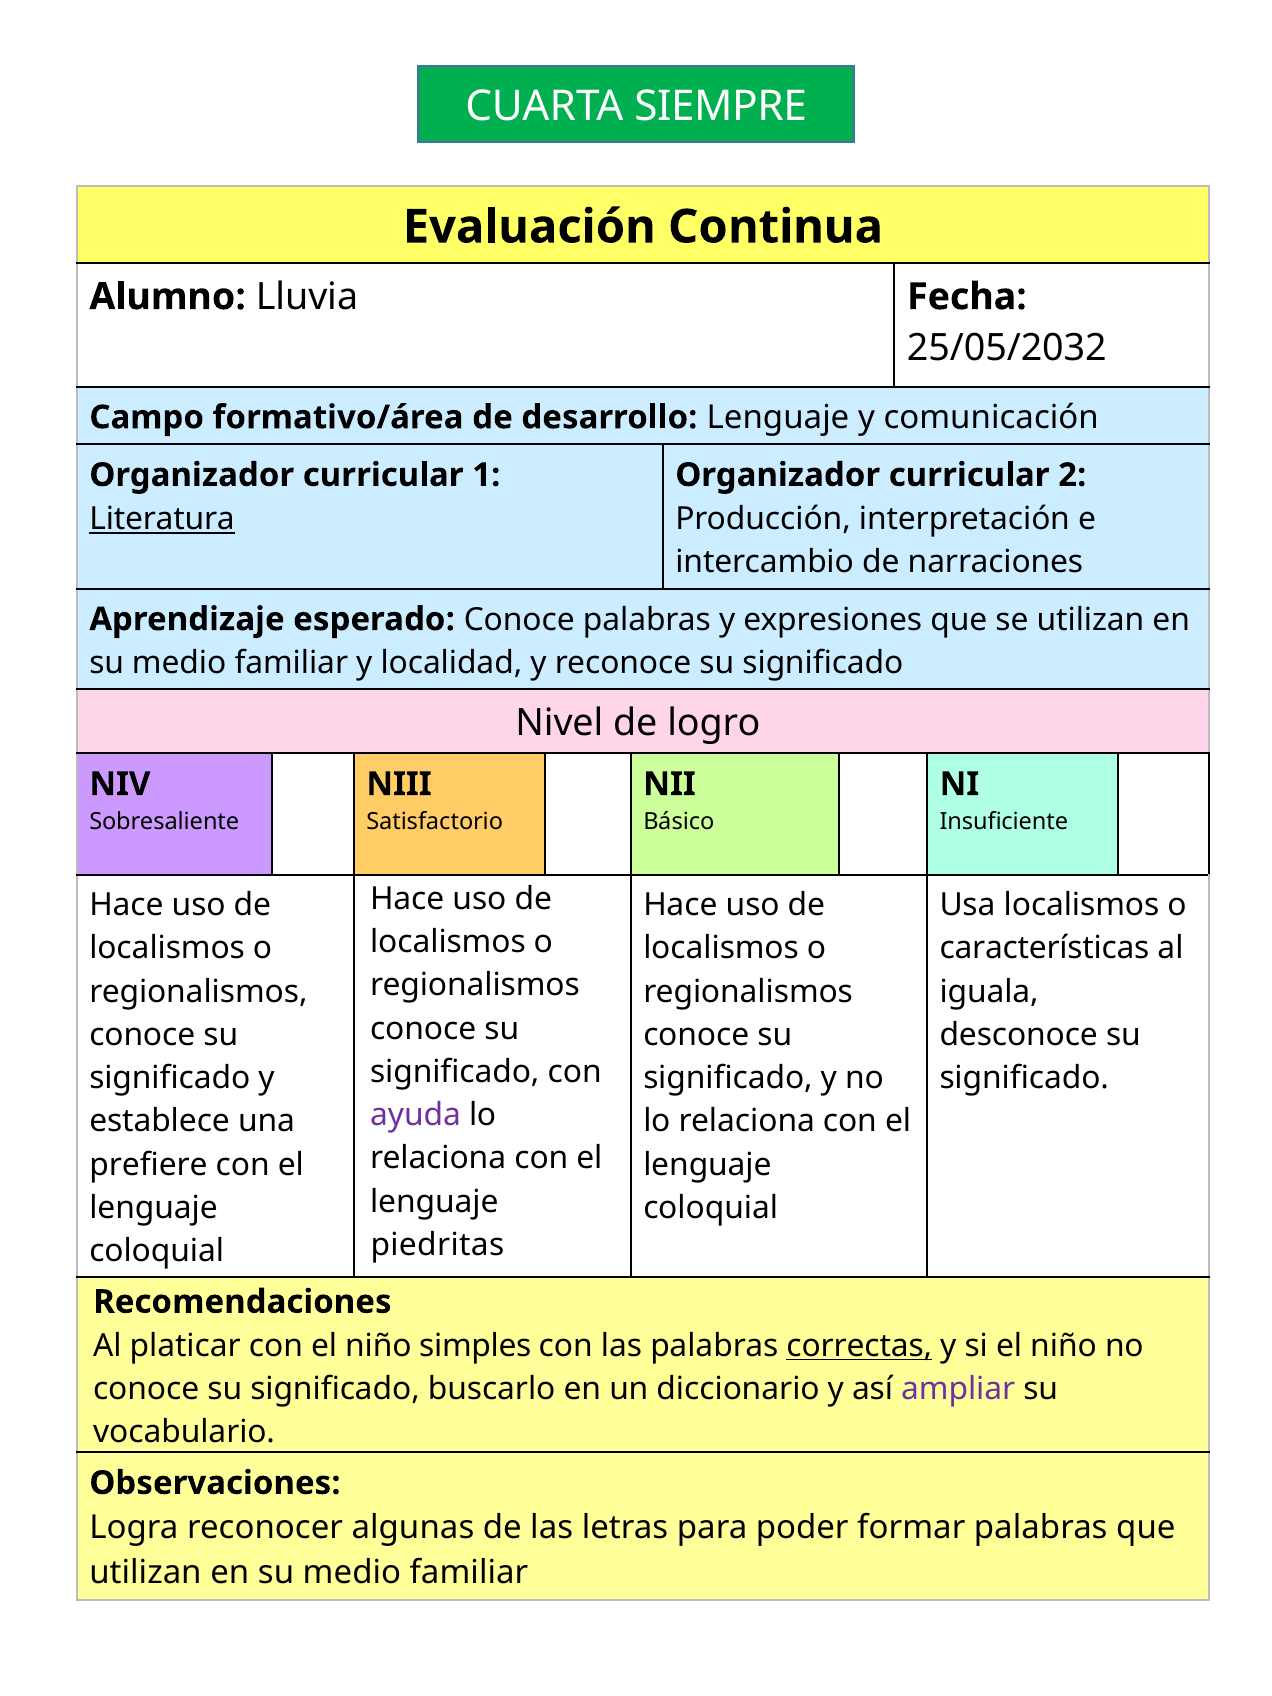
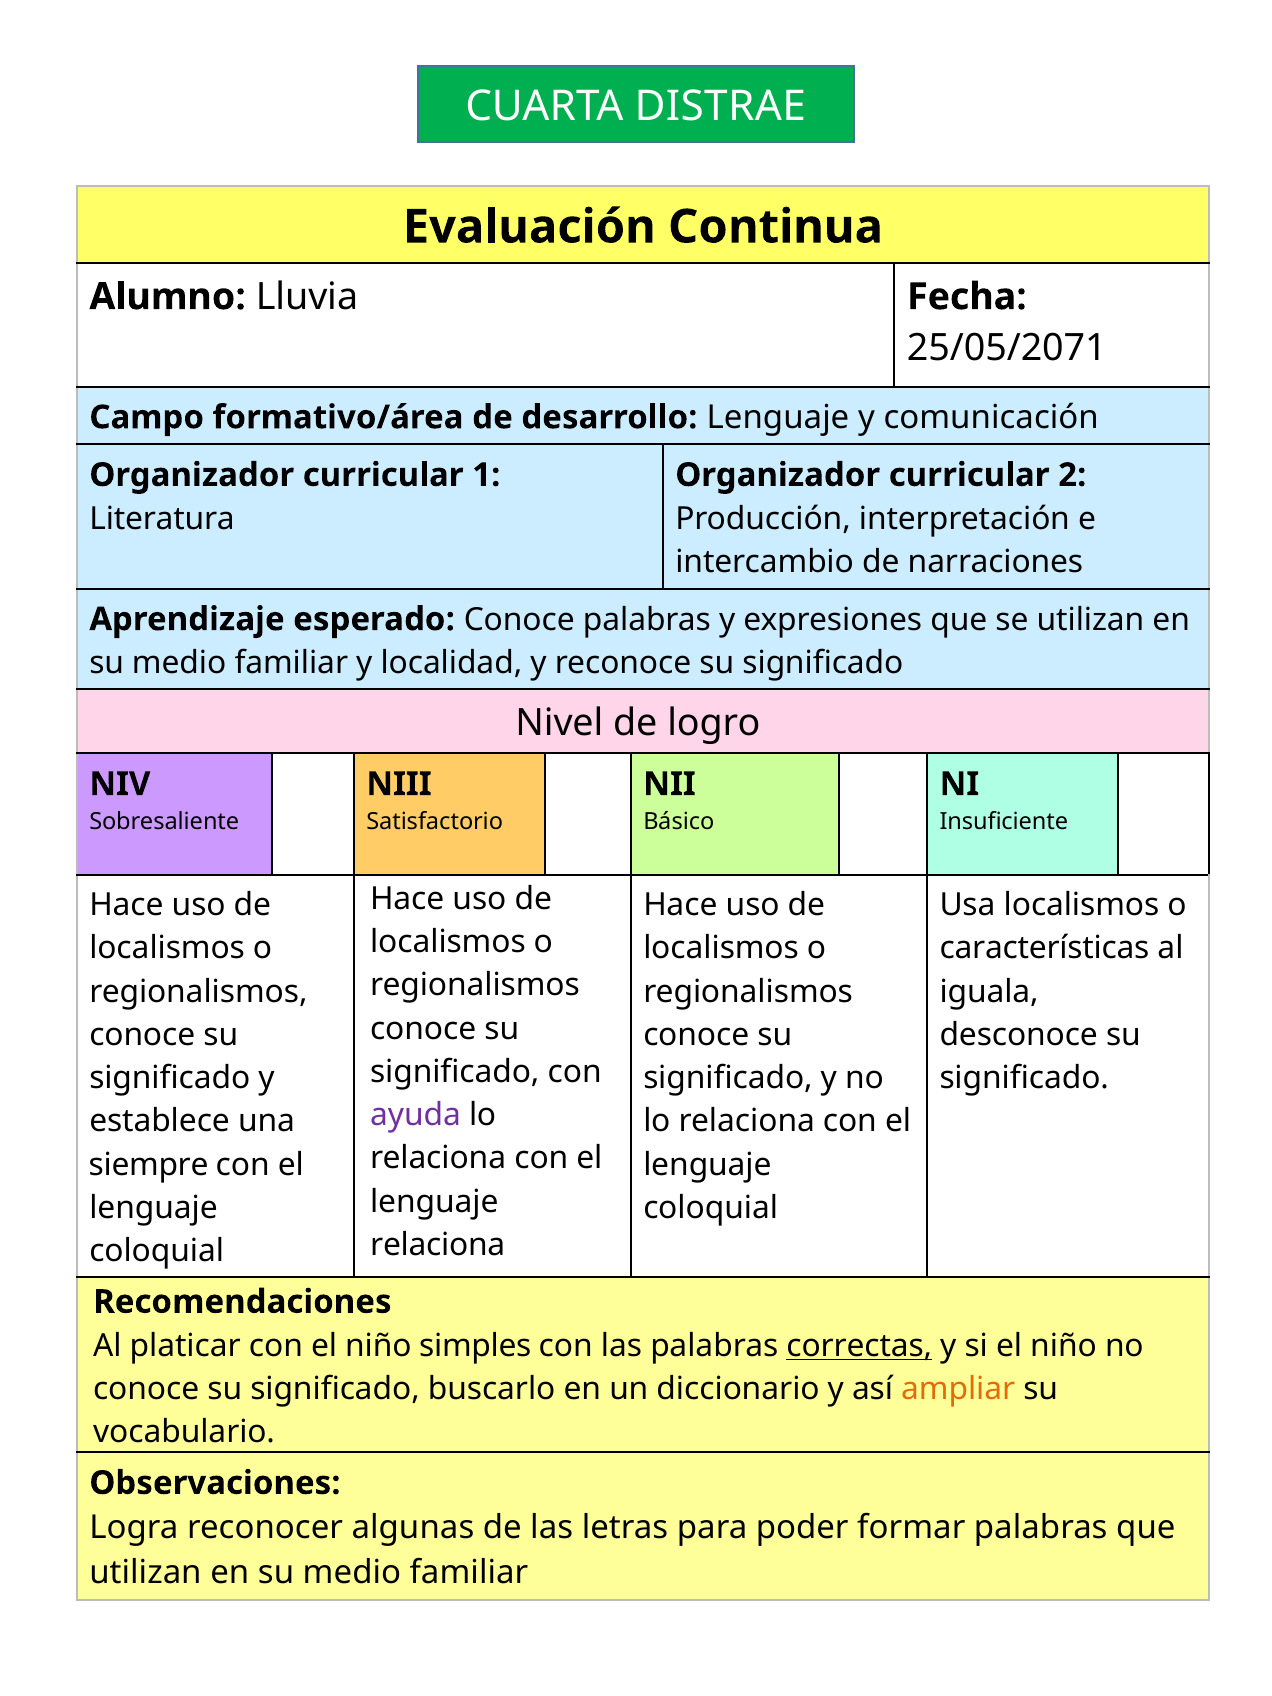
SIEMPRE: SIEMPRE -> DISTRAE
25/05/2032: 25/05/2032 -> 25/05/2071
Literatura underline: present -> none
prefiere: prefiere -> siempre
piedritas at (437, 1245): piedritas -> relaciona
ampliar colour: purple -> orange
